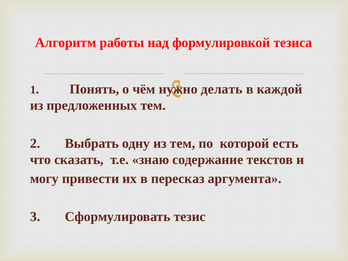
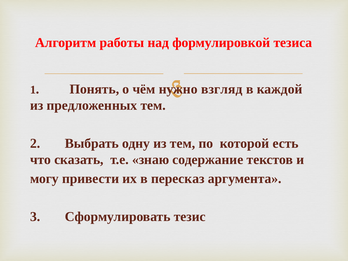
делать: делать -> взгляд
